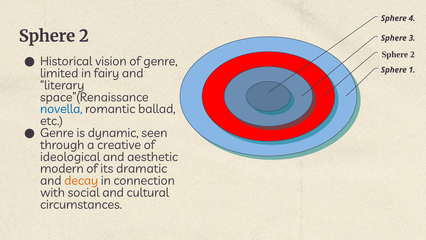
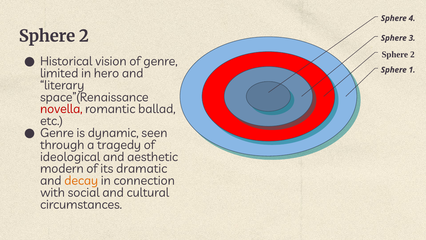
fairy: fairy -> hero
novella colour: blue -> red
creative: creative -> tragedy
